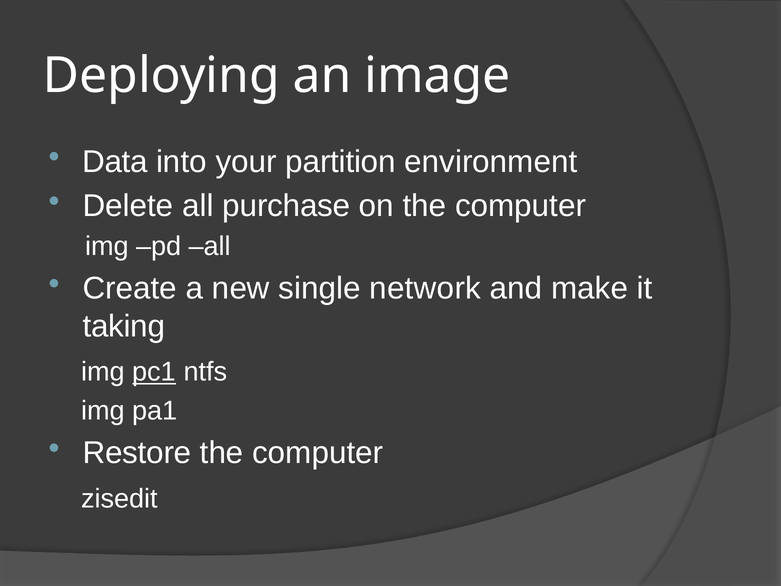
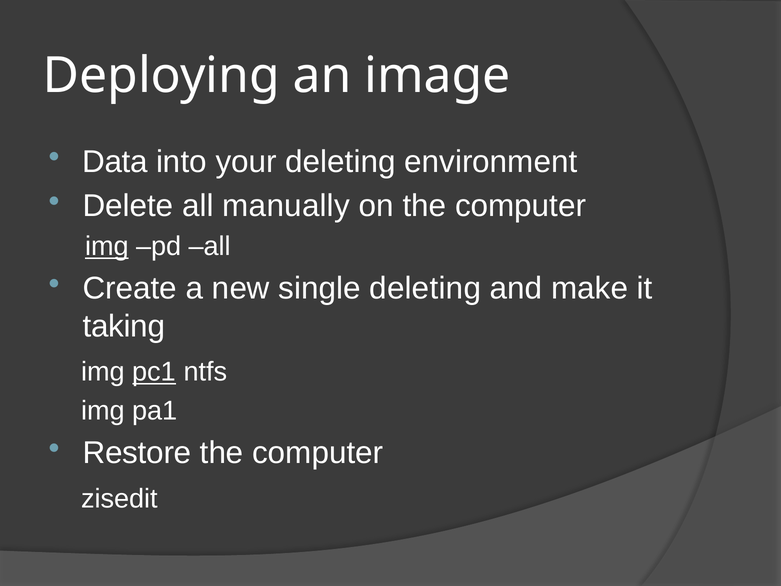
your partition: partition -> deleting
purchase: purchase -> manually
img at (107, 246) underline: none -> present
single network: network -> deleting
